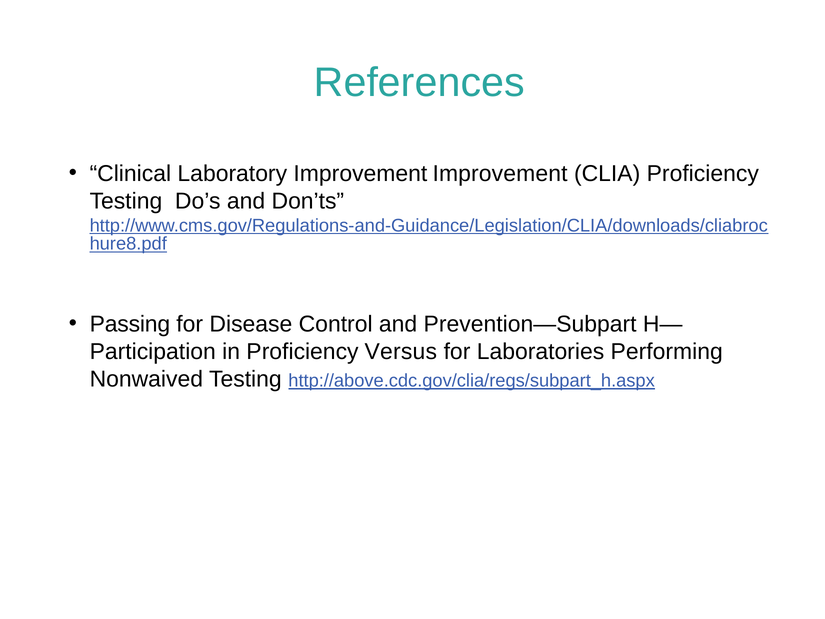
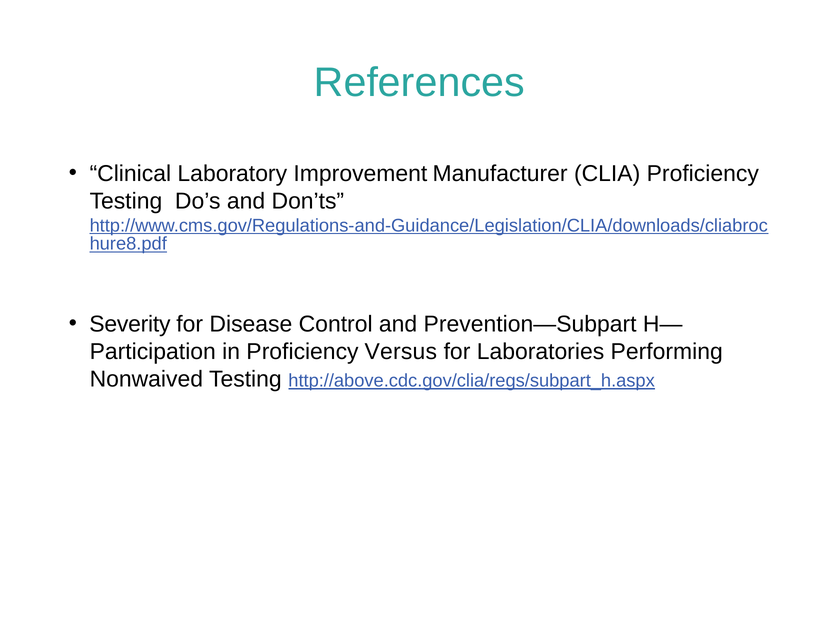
Improvement Improvement: Improvement -> Manufacturer
Passing: Passing -> Severity
